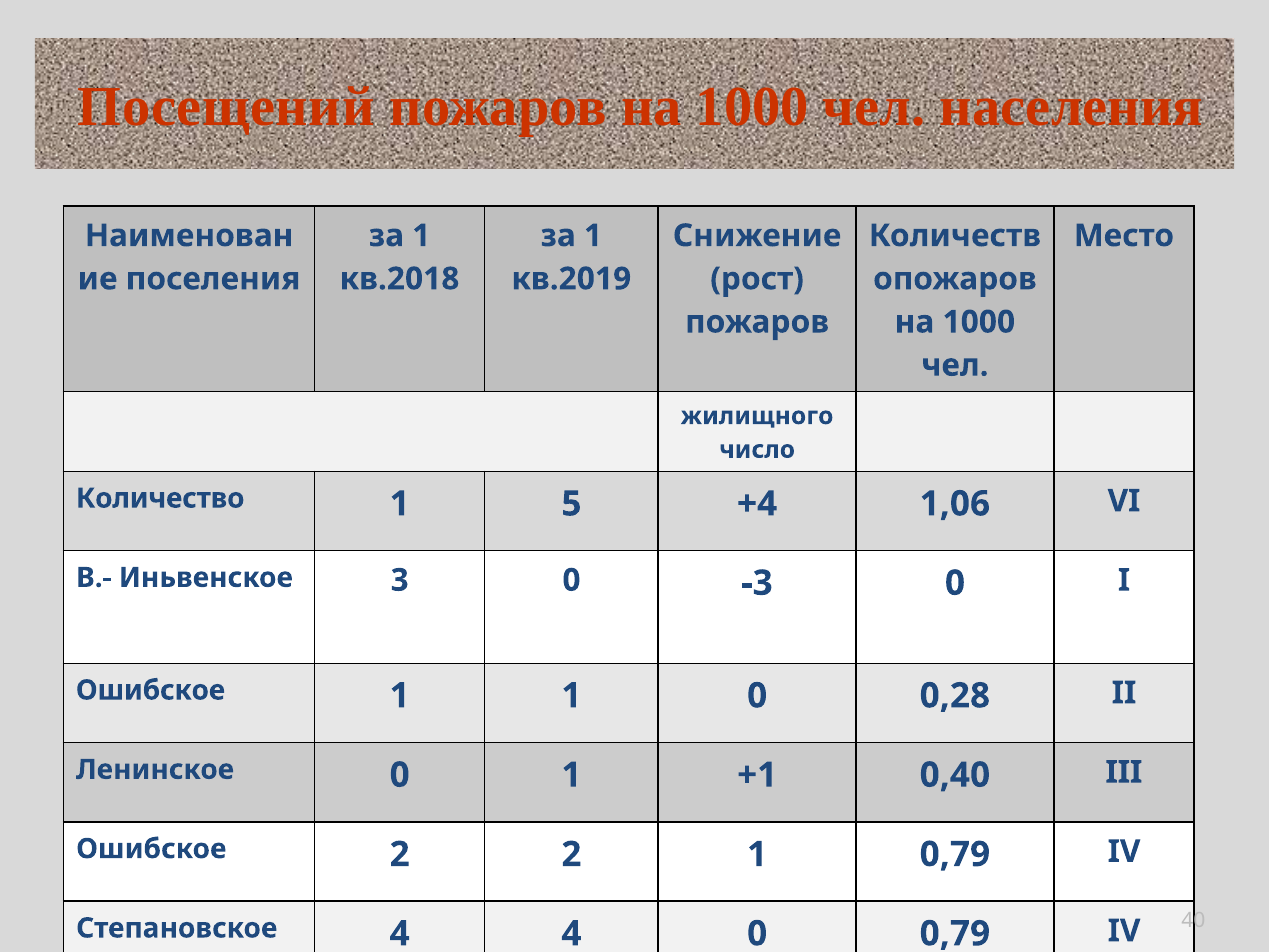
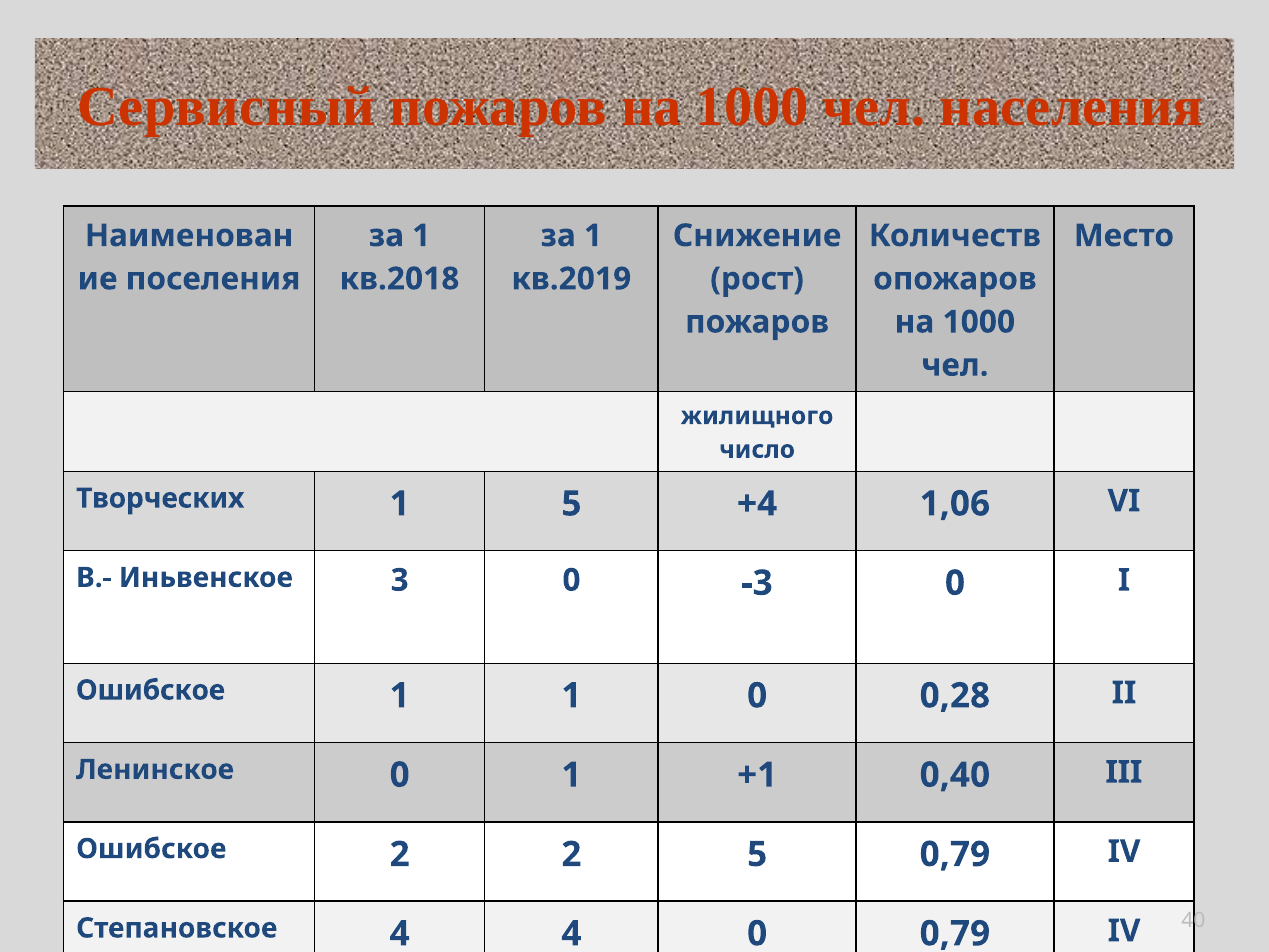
Посещений: Посещений -> Сервисный
Количество: Количество -> Творческих
2 1: 1 -> 5
